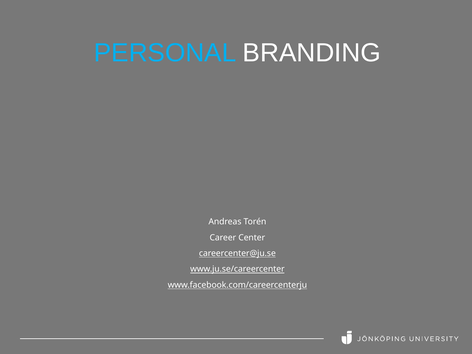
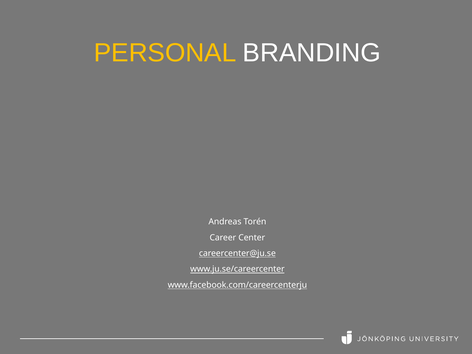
PERSONAL colour: light blue -> yellow
